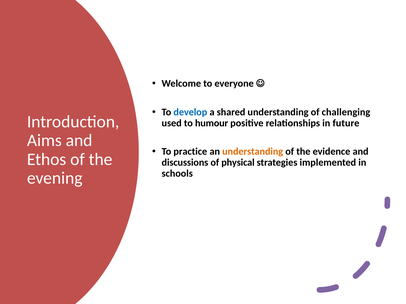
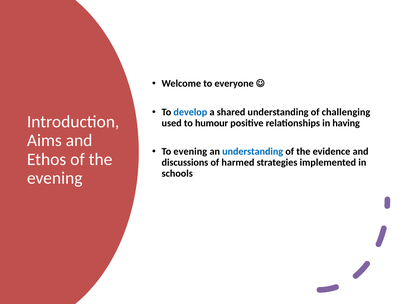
future: future -> having
To practice: practice -> evening
understanding at (253, 152) colour: orange -> blue
physical: physical -> harmed
